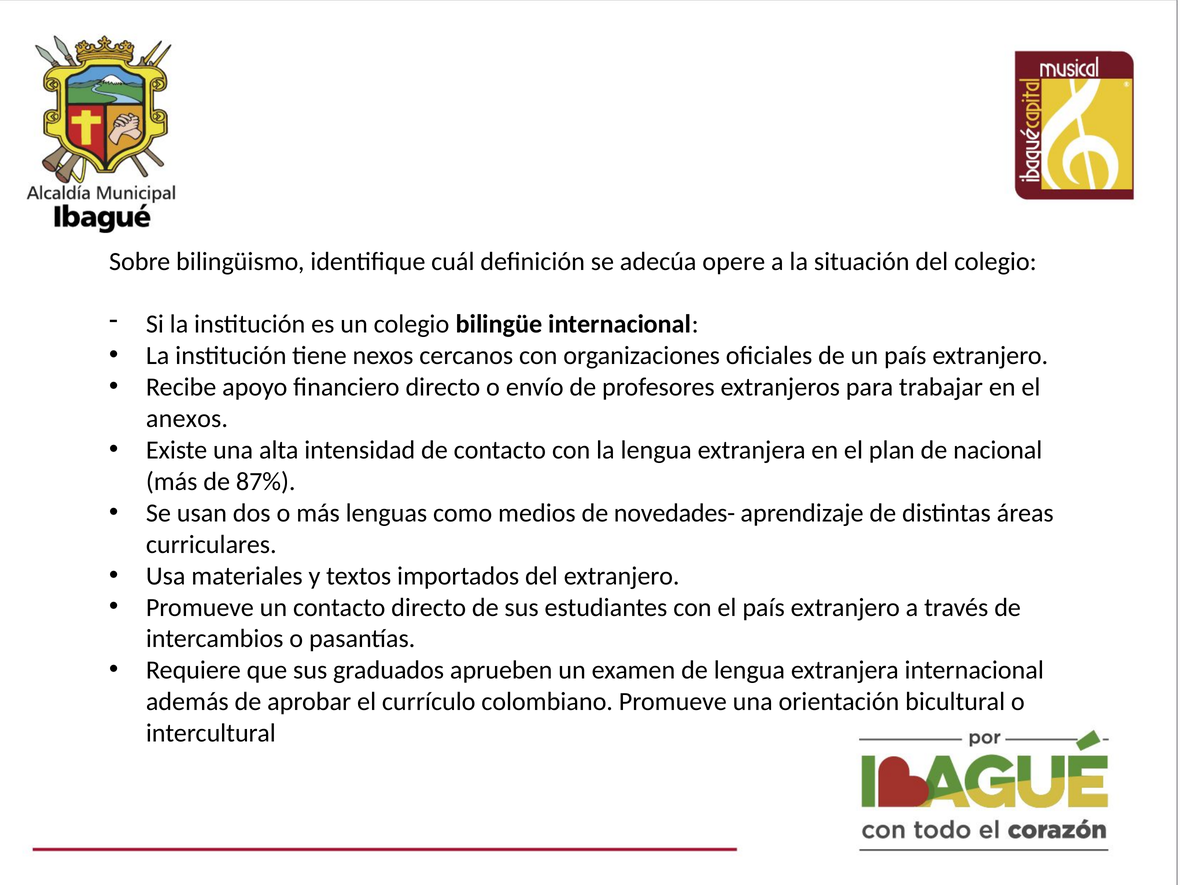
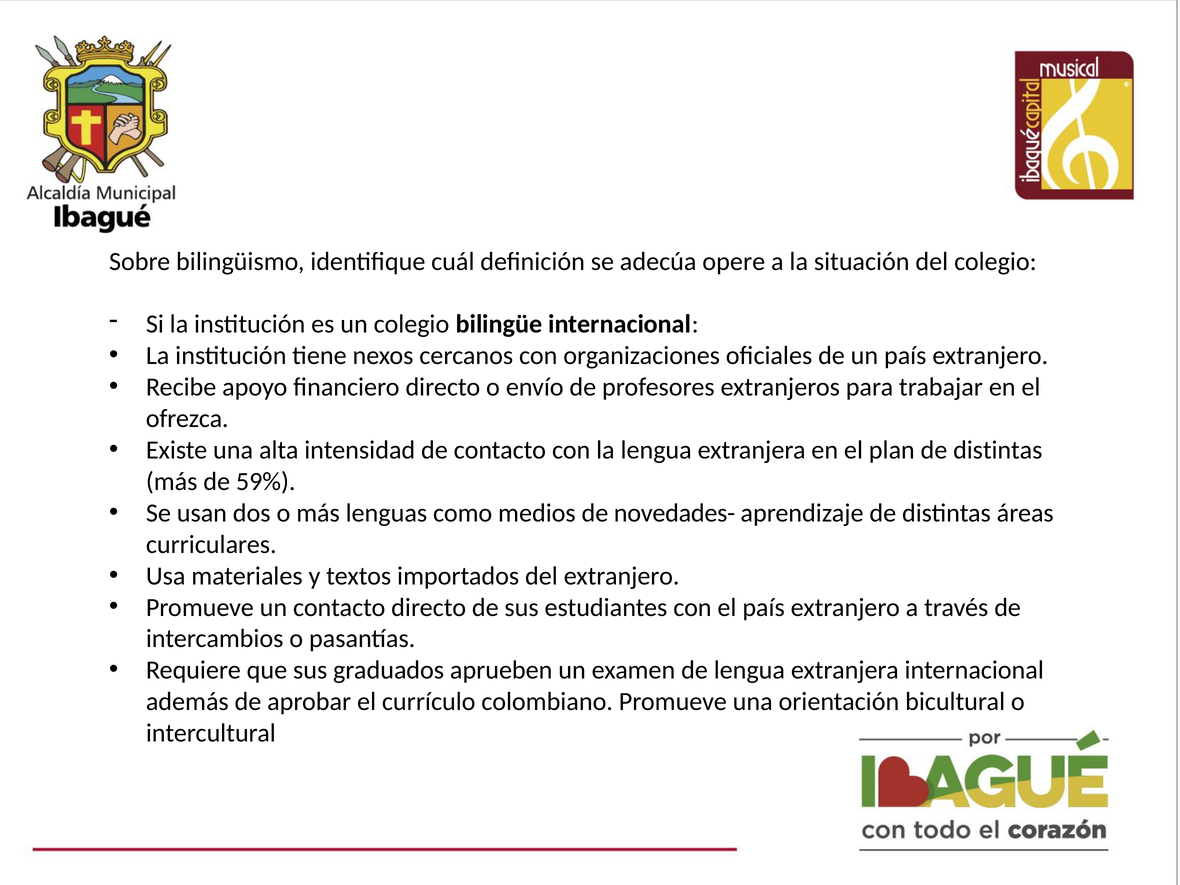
anexos: anexos -> ofrezca
plan de nacional: nacional -> distintas
87%: 87% -> 59%
